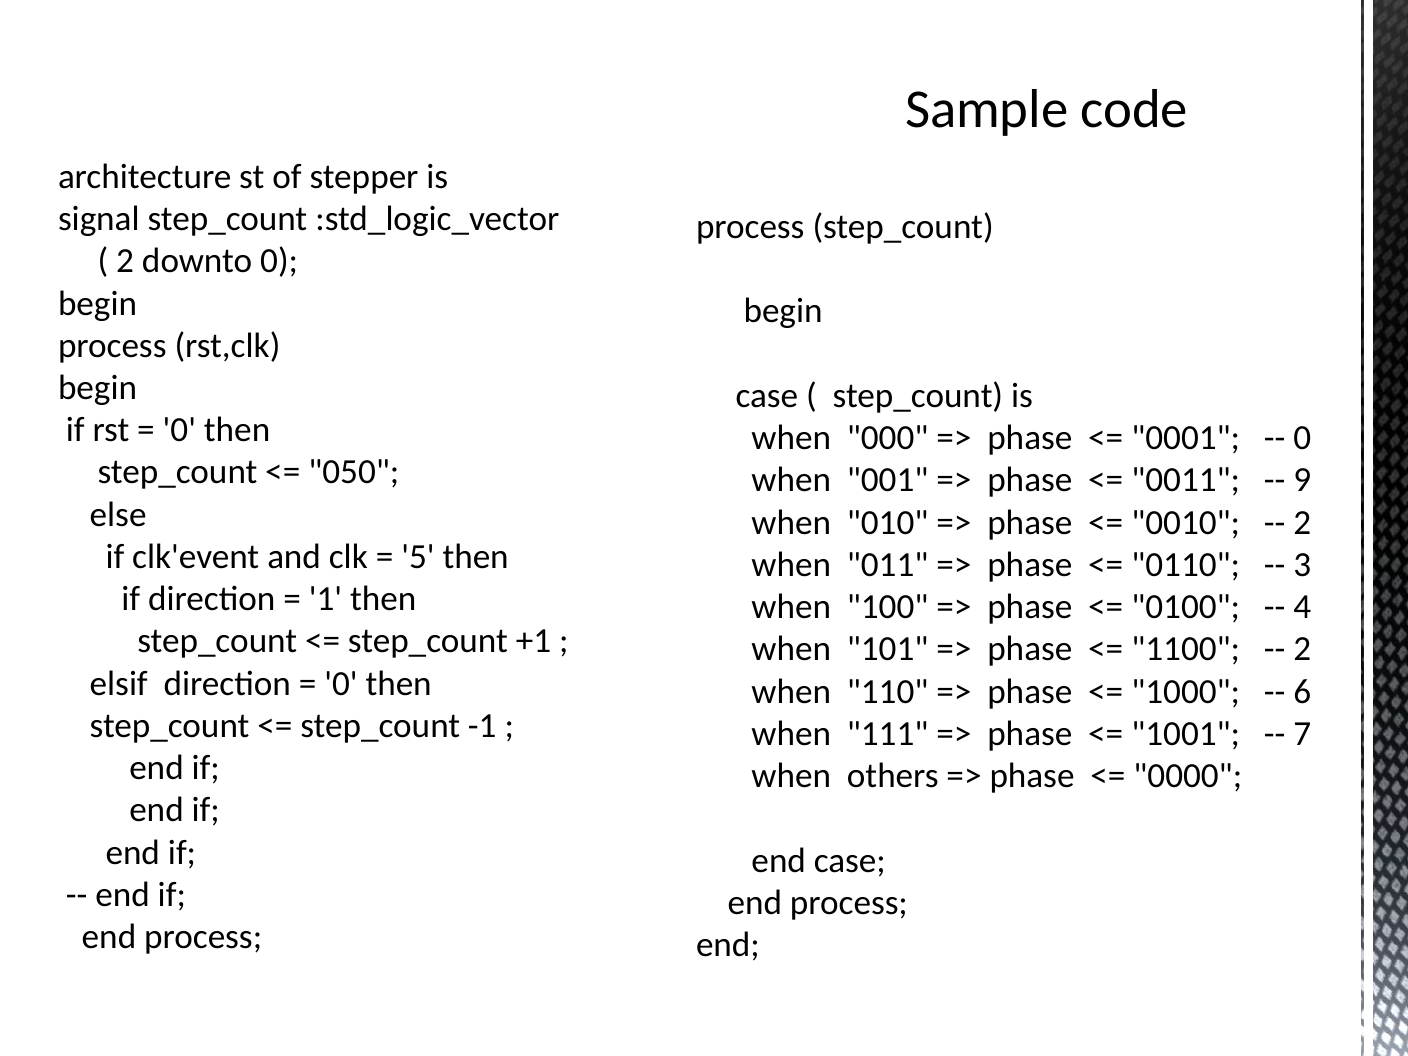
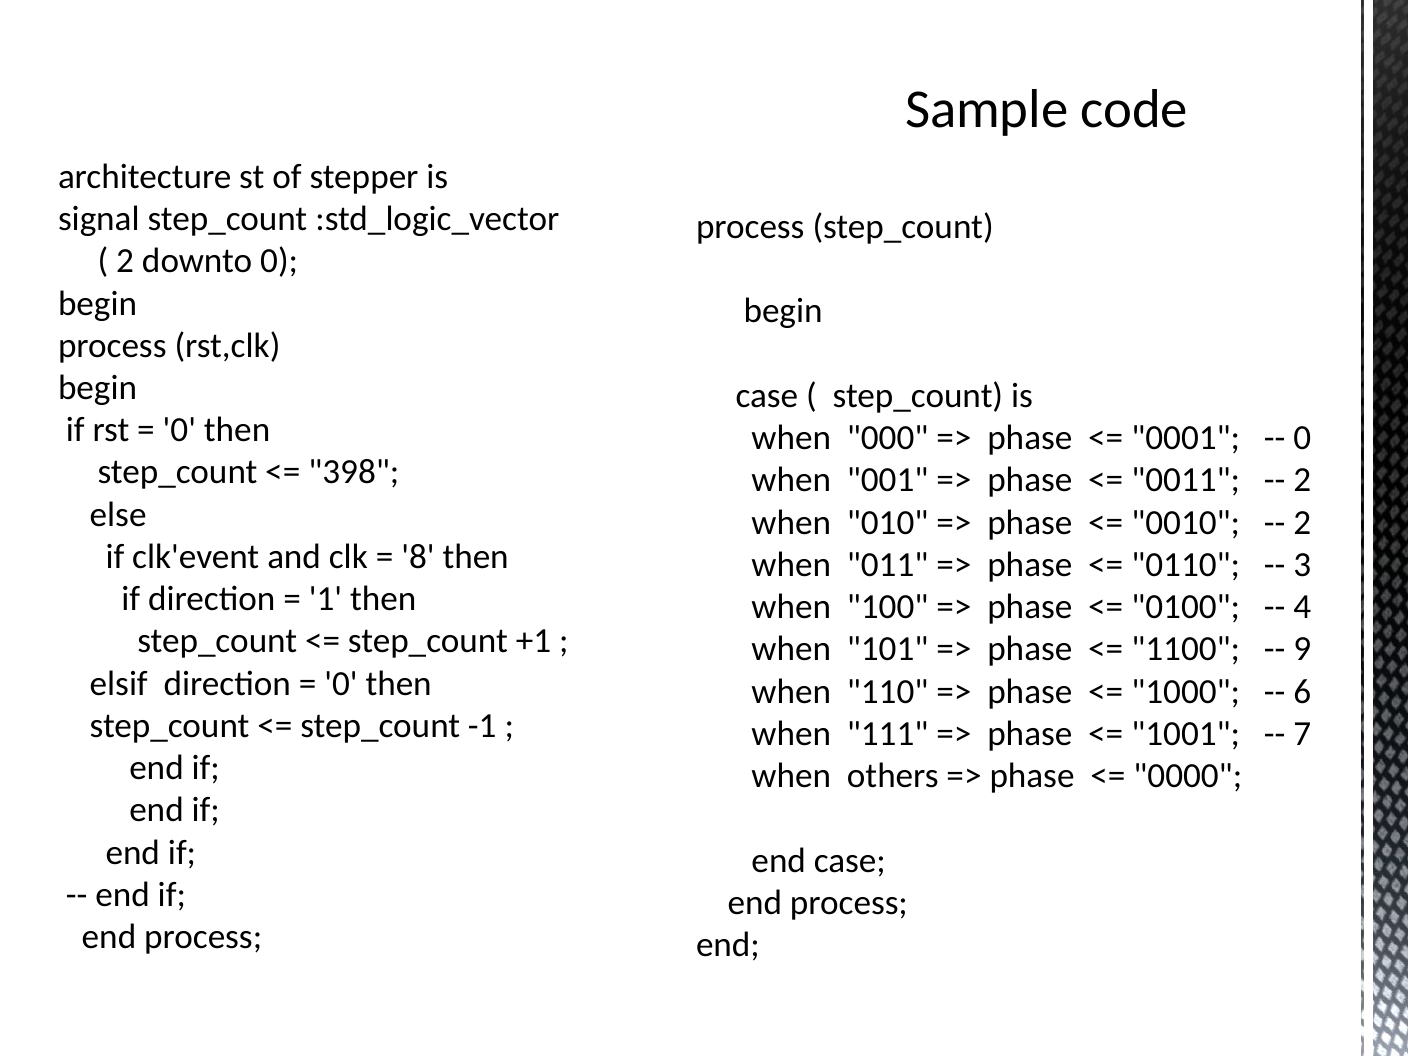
050: 050 -> 398
9 at (1302, 480): 9 -> 2
5: 5 -> 8
2 at (1302, 649): 2 -> 9
